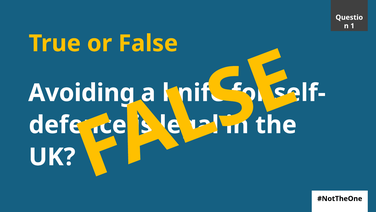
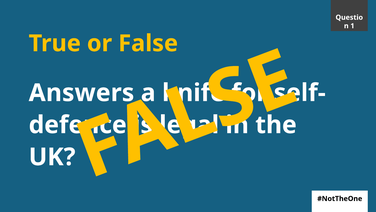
Avoiding: Avoiding -> Answers
